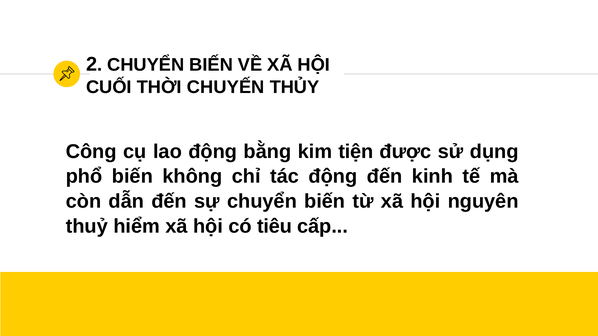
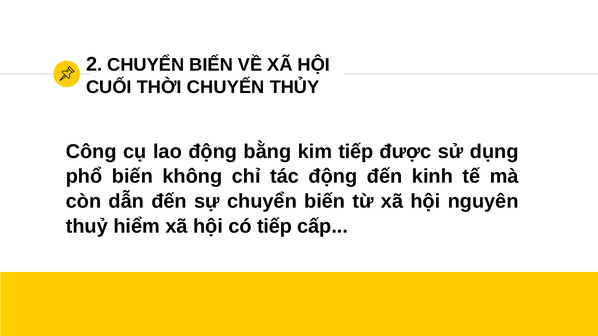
kim tiện: tiện -> tiếp
có tiêu: tiêu -> tiếp
